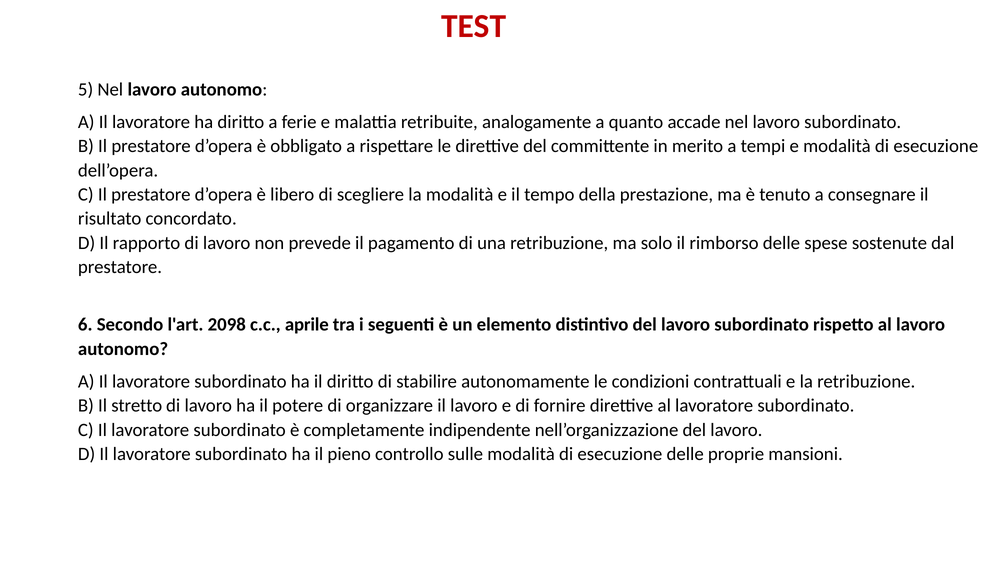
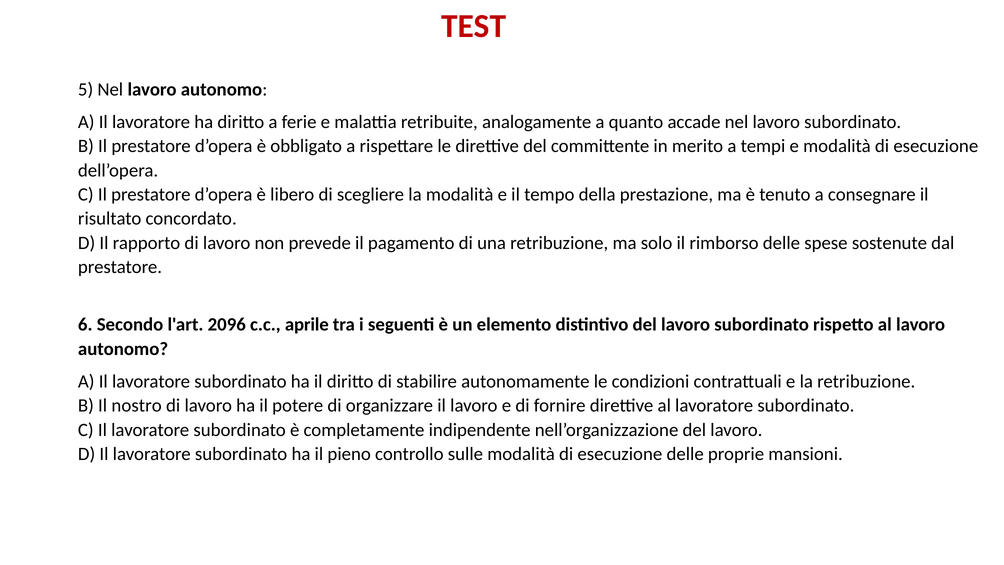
2098: 2098 -> 2096
stretto: stretto -> nostro
